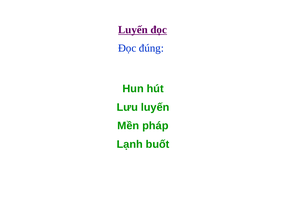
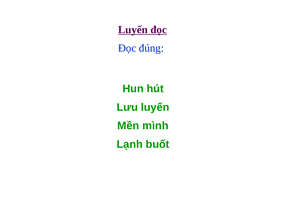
pháp: pháp -> mình
